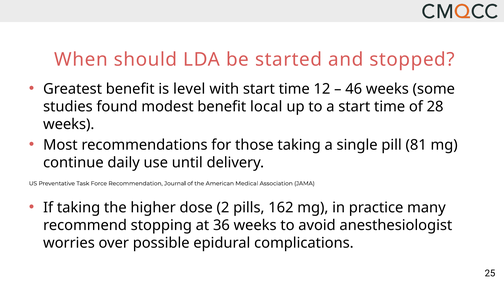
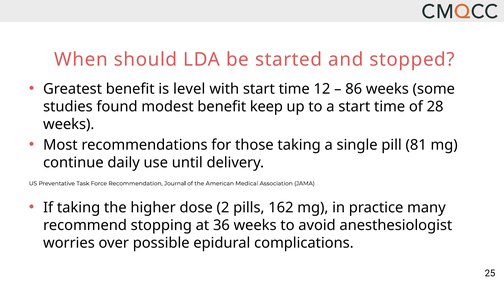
46: 46 -> 86
local: local -> keep
